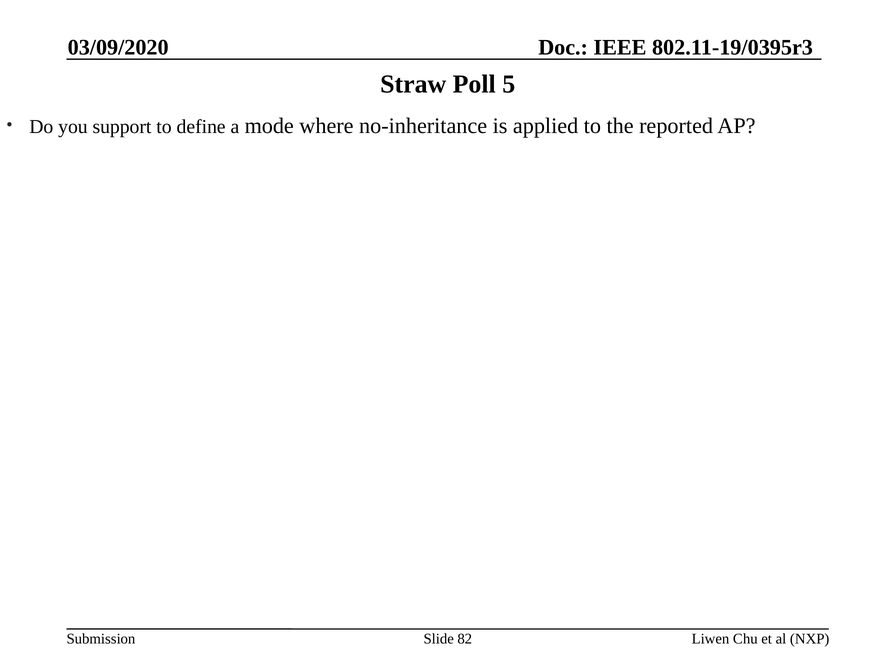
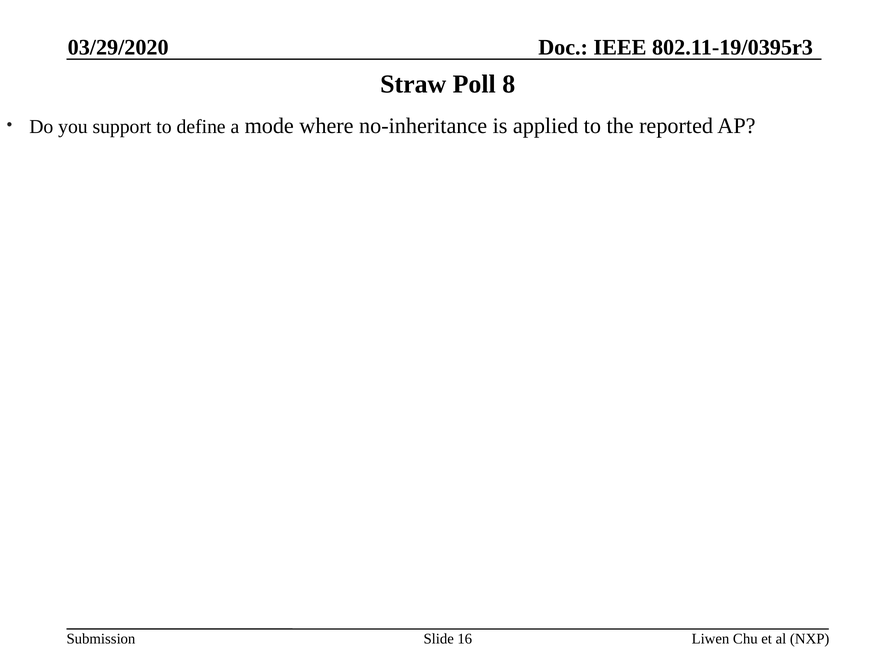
03/09/2020: 03/09/2020 -> 03/29/2020
5: 5 -> 8
82: 82 -> 16
